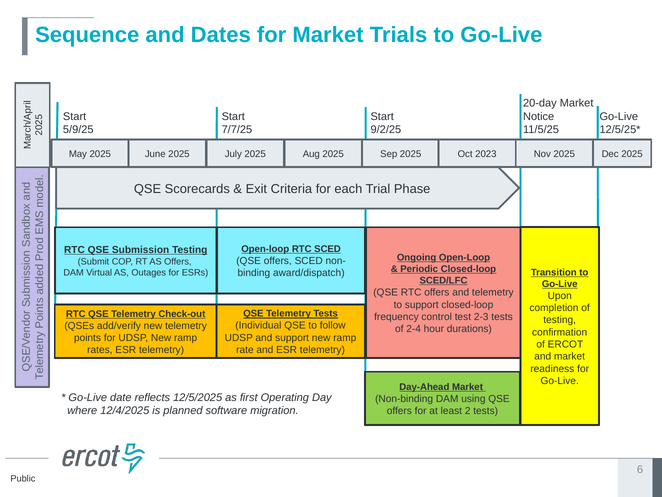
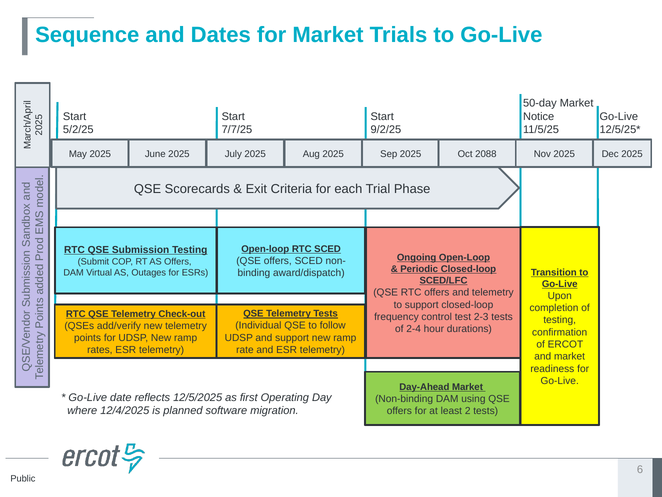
20-day: 20-day -> 50-day
5/9/25: 5/9/25 -> 5/2/25
2023: 2023 -> 2088
